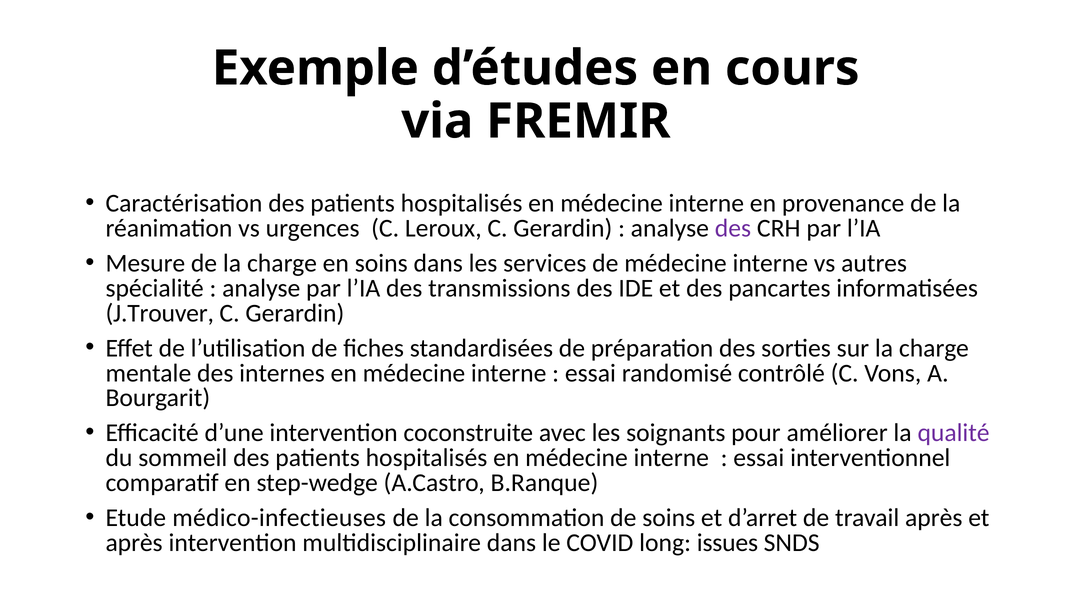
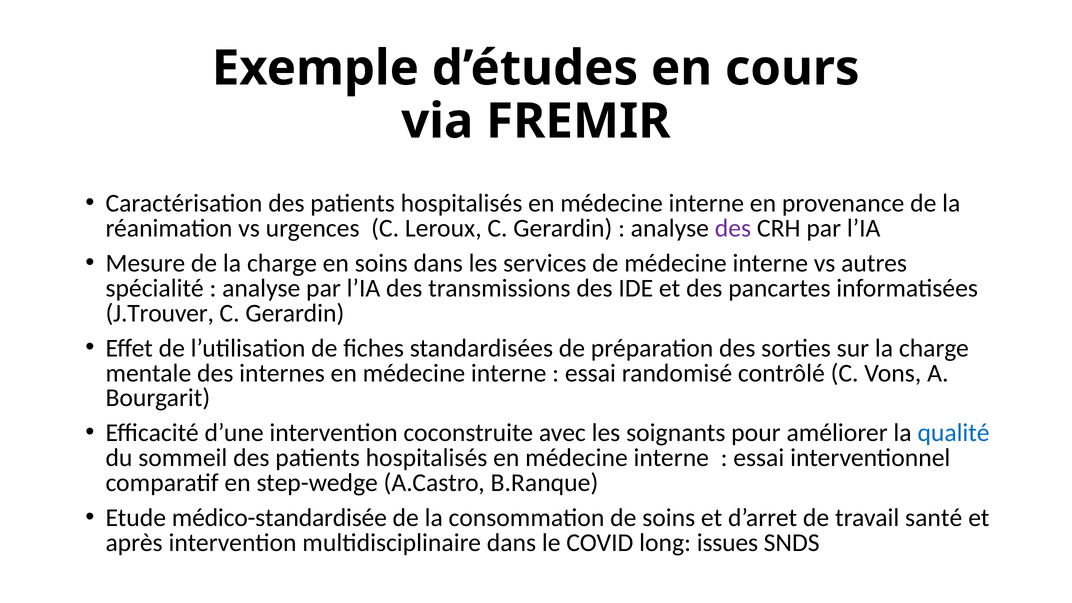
qualité colour: purple -> blue
médico-infectieuses: médico-infectieuses -> médico-standardisée
travail après: après -> santé
